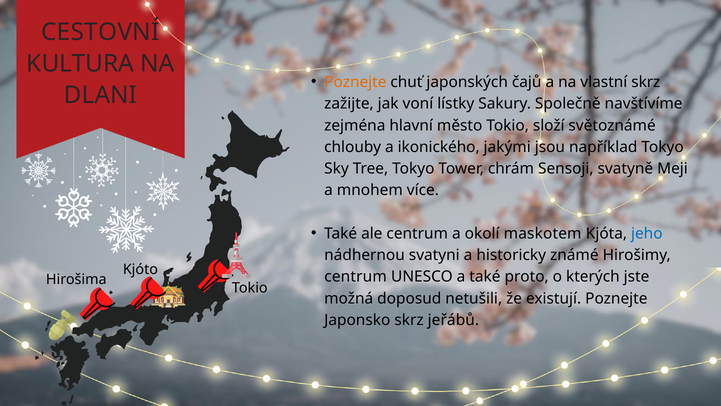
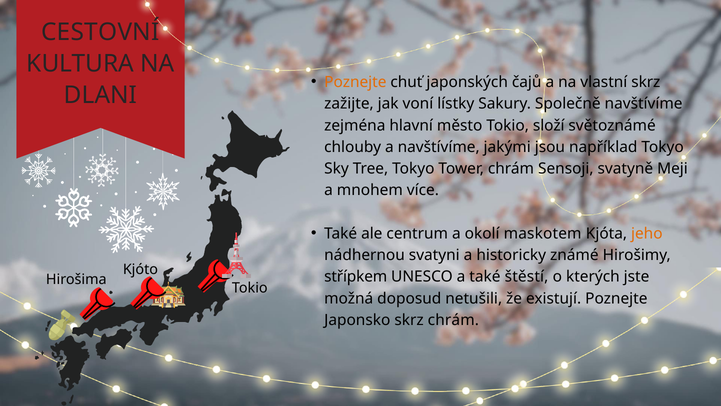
a ikonického: ikonického -> navštívíme
jeho colour: blue -> orange
centrum at (356, 277): centrum -> střípkem
proto: proto -> štěstí
skrz jeřábů: jeřábů -> chrám
